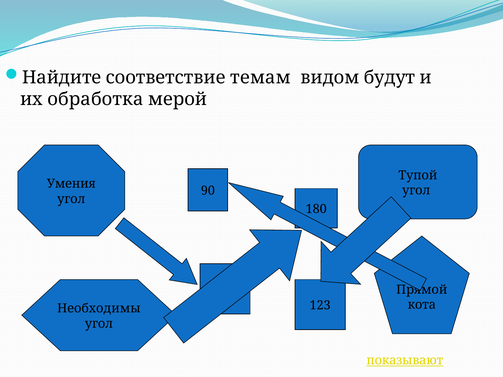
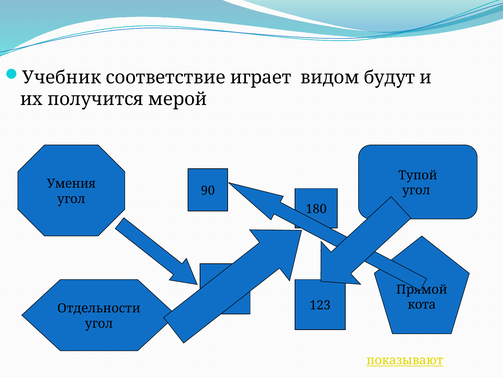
Найдите: Найдите -> Учебник
темам: темам -> играет
обработка: обработка -> получится
Необходимы: Необходимы -> Отдельности
